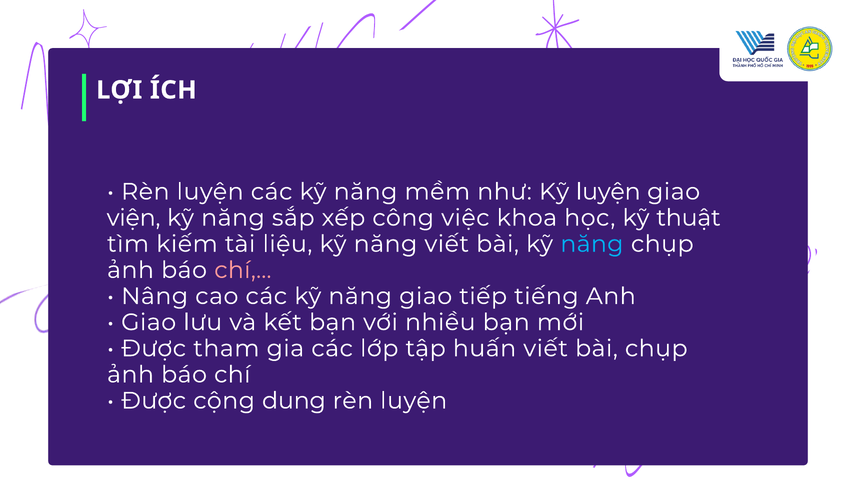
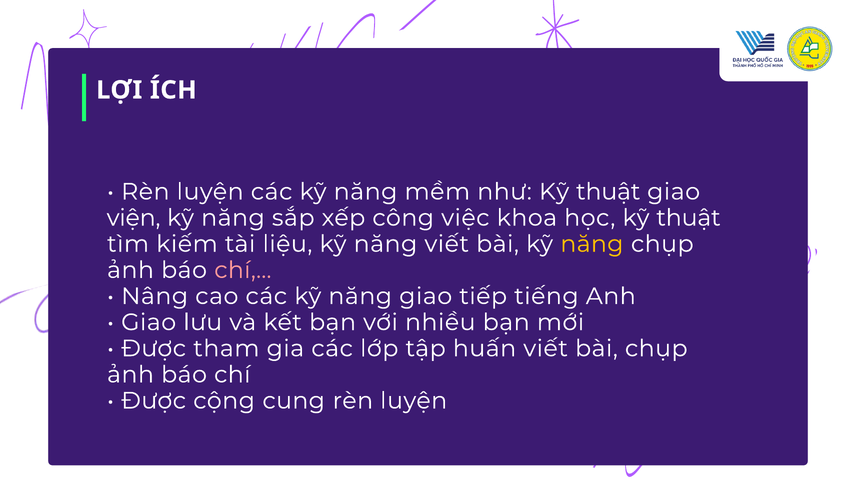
như Kỹ luyện: luyện -> thuật
năng at (592, 244) colour: light blue -> yellow
dung: dung -> cung
